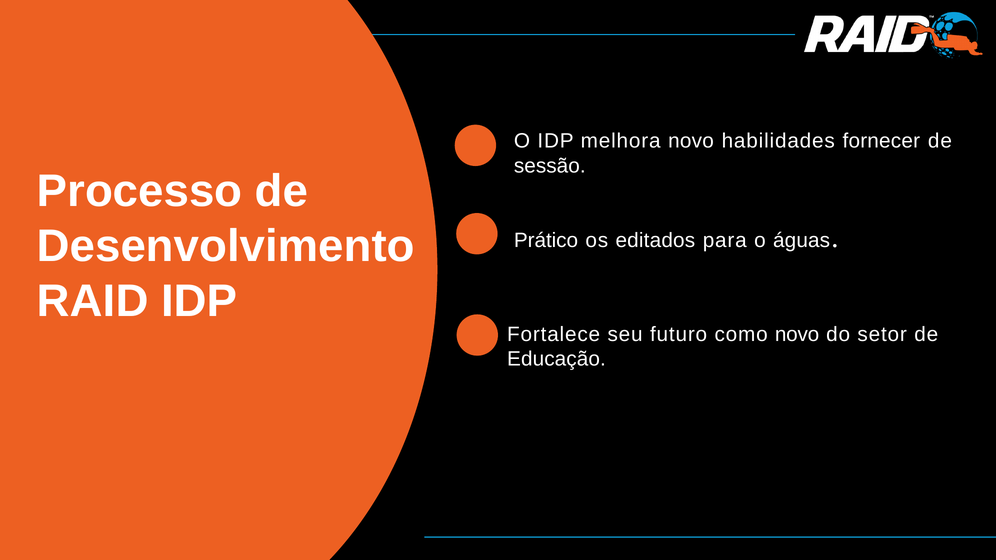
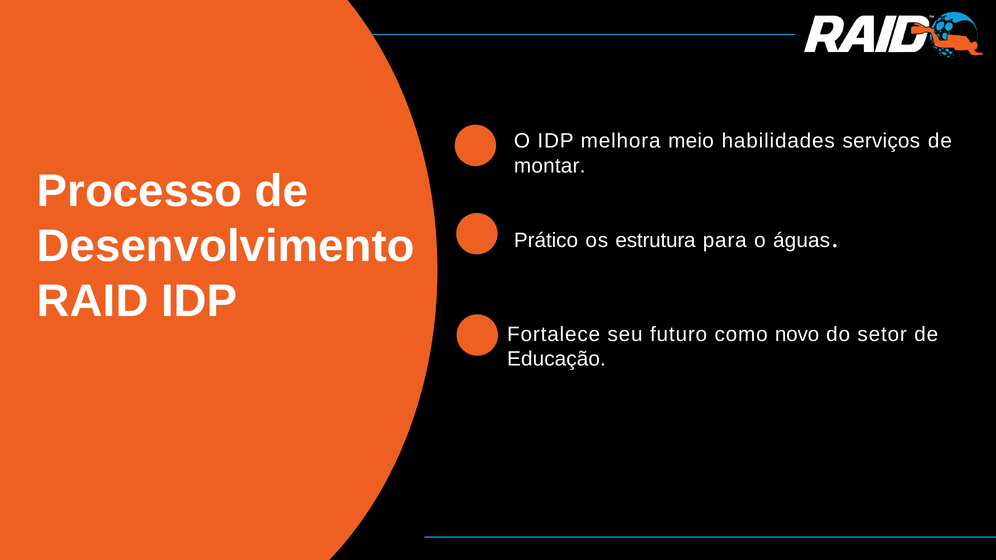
melhora novo: novo -> meio
fornecer: fornecer -> serviços
sessão: sessão -> montar
editados: editados -> estrutura
